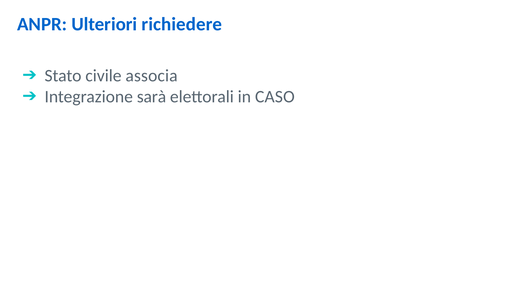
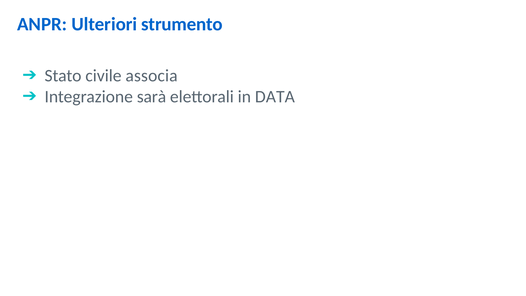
richiedere: richiedere -> strumento
CASO: CASO -> DATA
